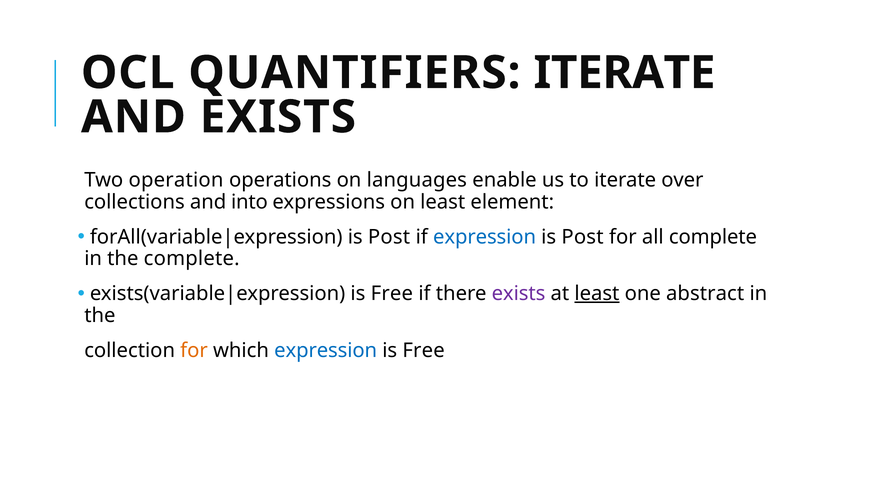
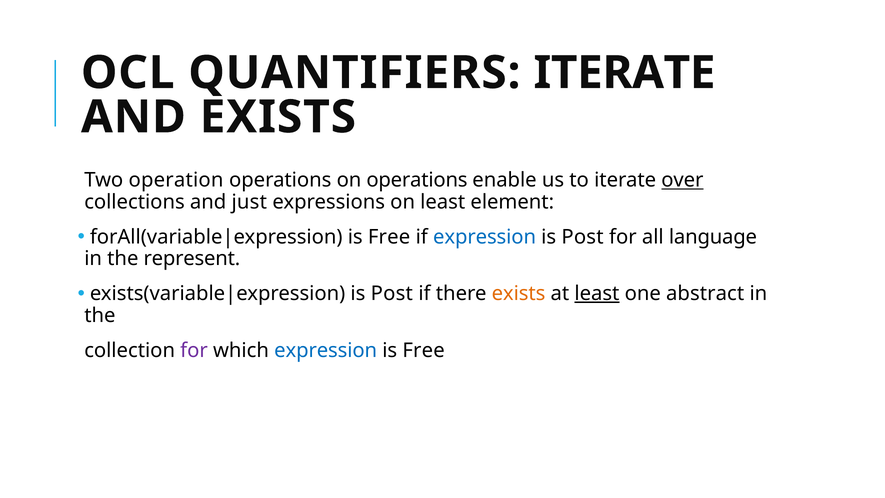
on languages: languages -> operations
over underline: none -> present
into: into -> just
Post at (389, 237): Post -> Free
all complete: complete -> language
the complete: complete -> represent
Free at (392, 293): Free -> Post
exists at (519, 293) colour: purple -> orange
for at (194, 350) colour: orange -> purple
